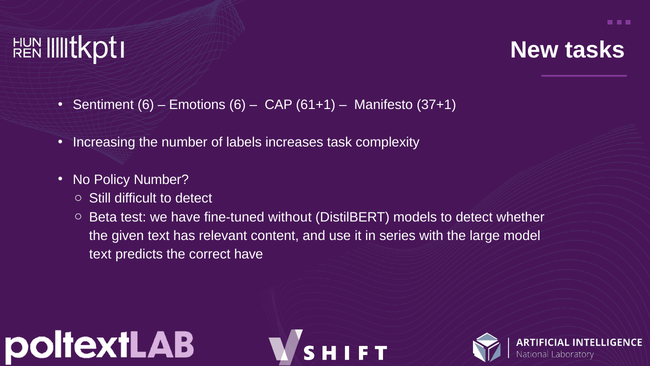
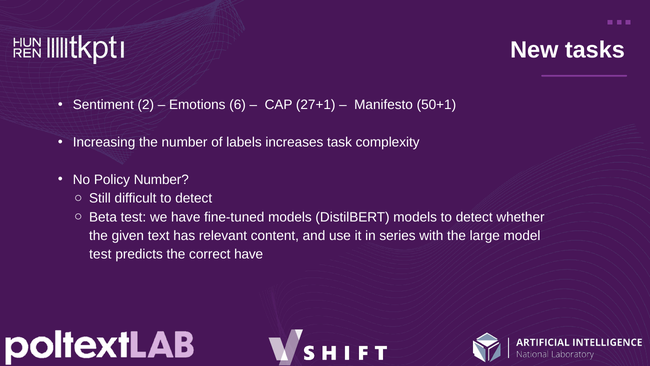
Sentiment 6: 6 -> 2
61+1: 61+1 -> 27+1
37+1: 37+1 -> 50+1
fine-tuned without: without -> models
text at (100, 254): text -> test
